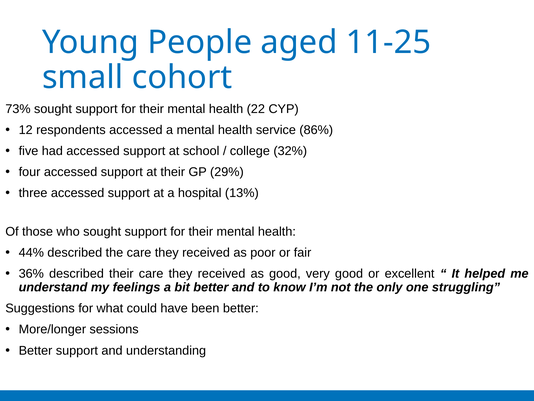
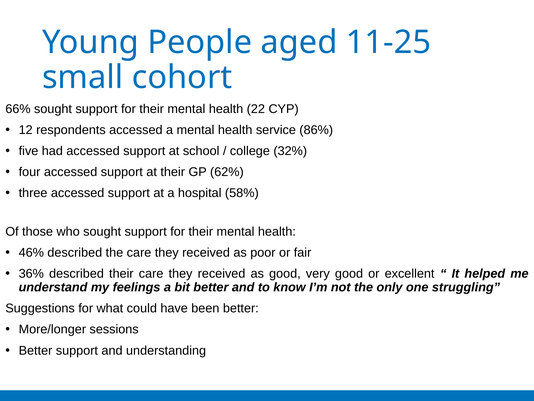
73%: 73% -> 66%
29%: 29% -> 62%
13%: 13% -> 58%
44%: 44% -> 46%
